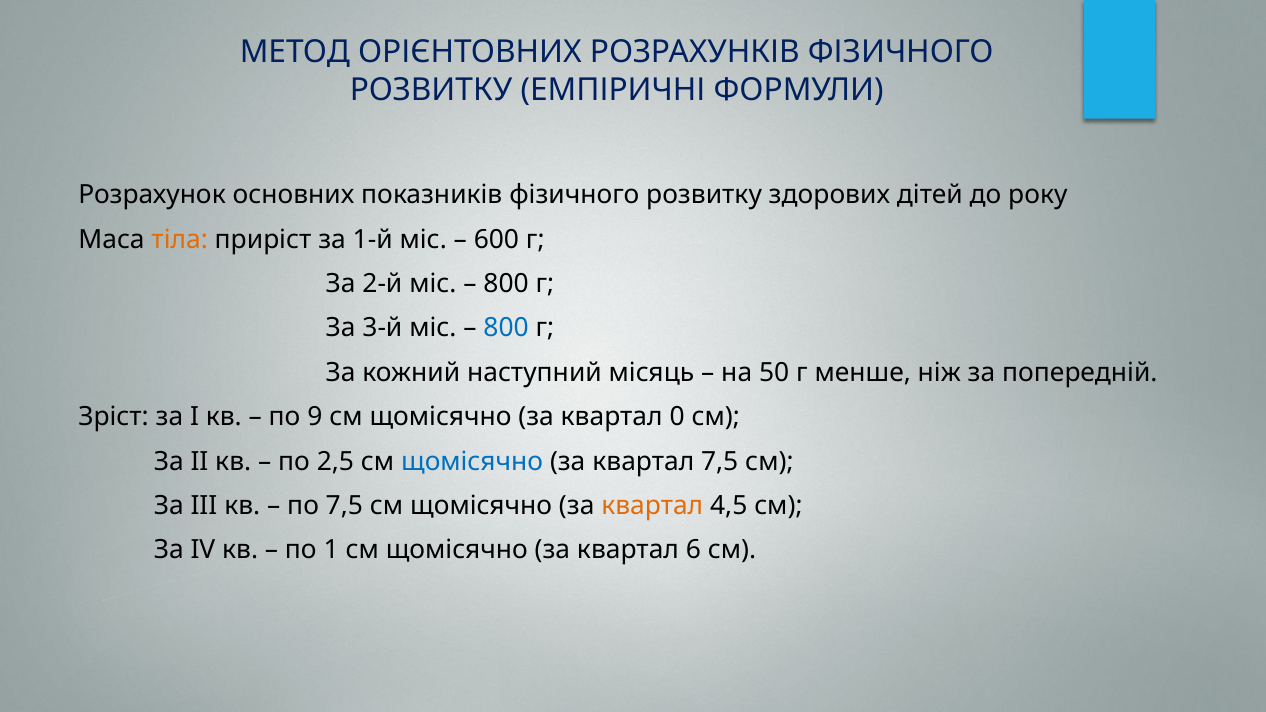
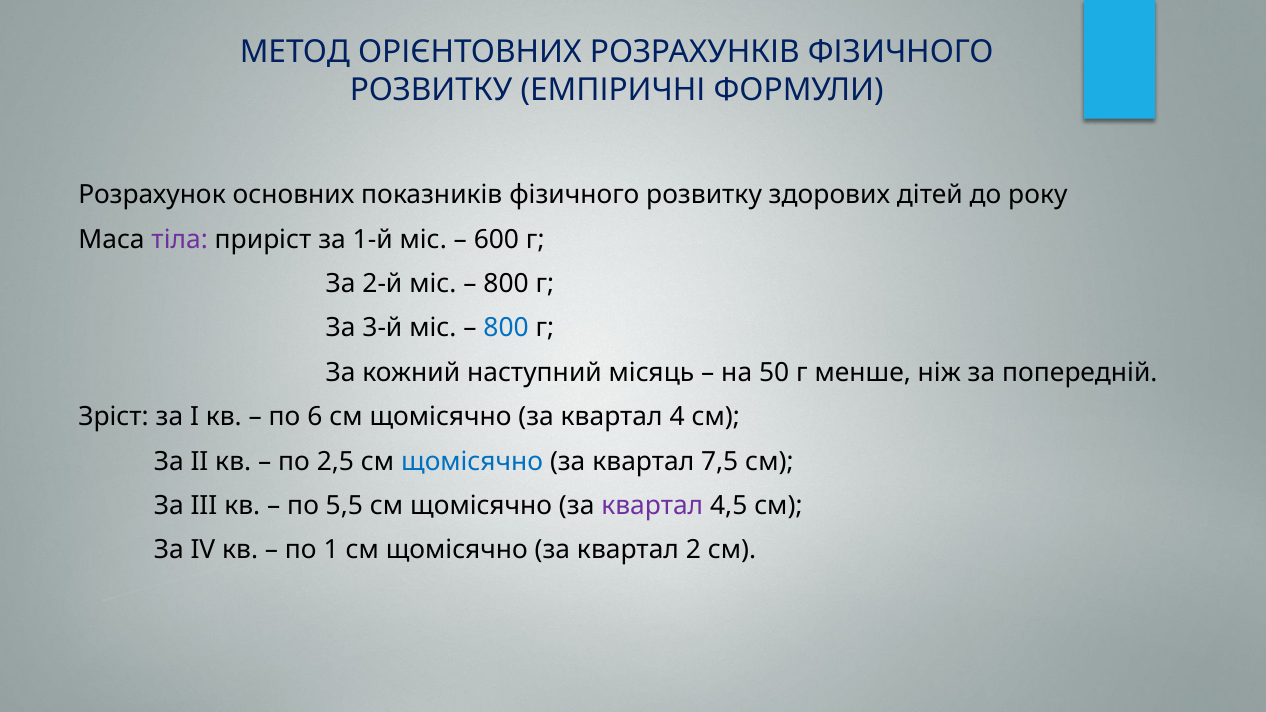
тіла colour: orange -> purple
9: 9 -> 6
0: 0 -> 4
по 7,5: 7,5 -> 5,5
квартал at (652, 506) colour: orange -> purple
6: 6 -> 2
